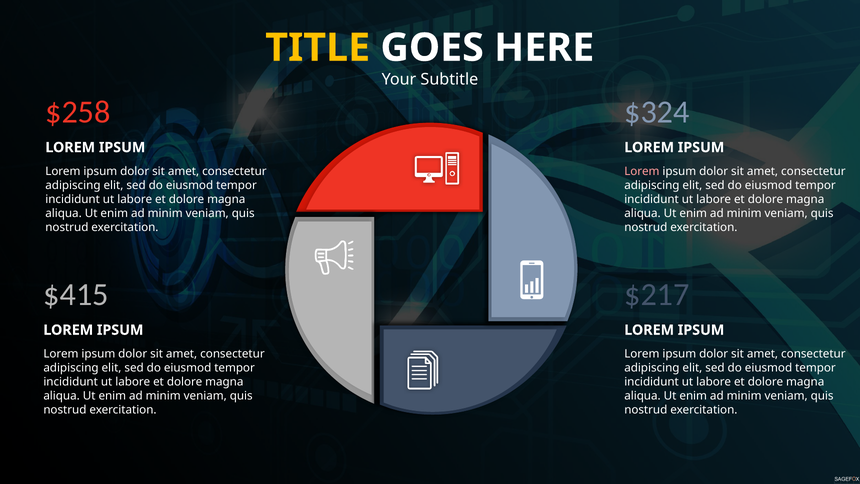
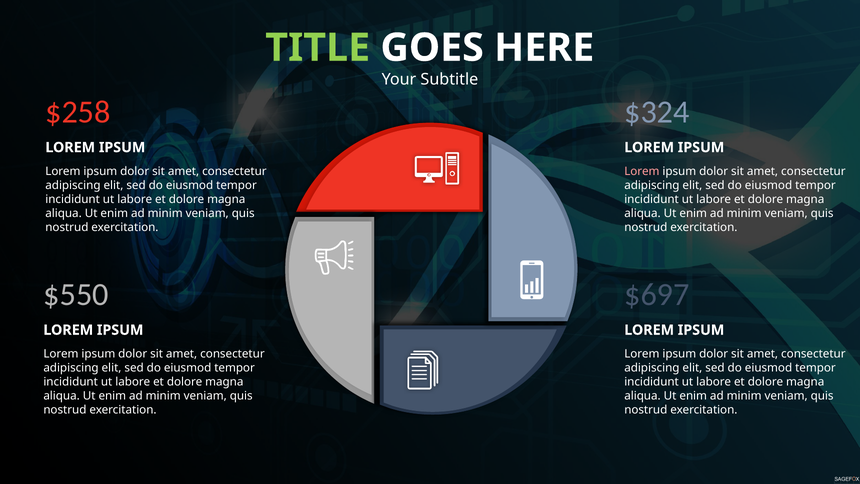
TITLE colour: yellow -> light green
$415: $415 -> $550
$217: $217 -> $697
